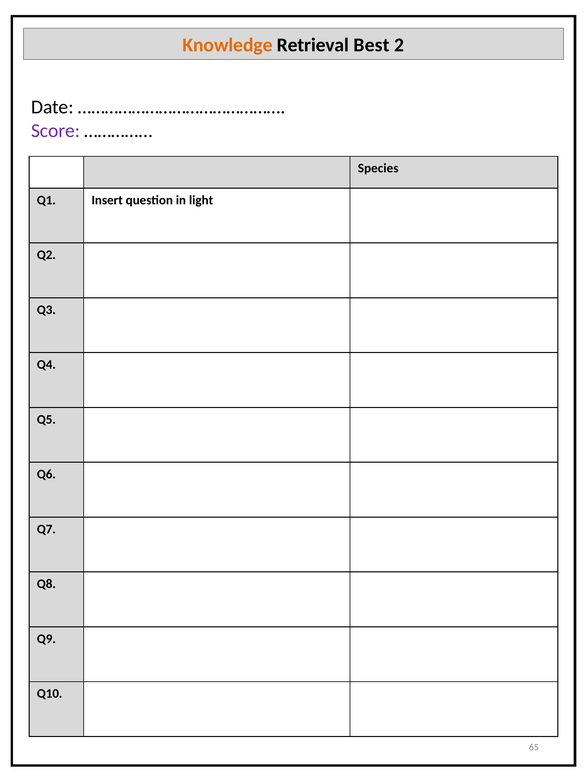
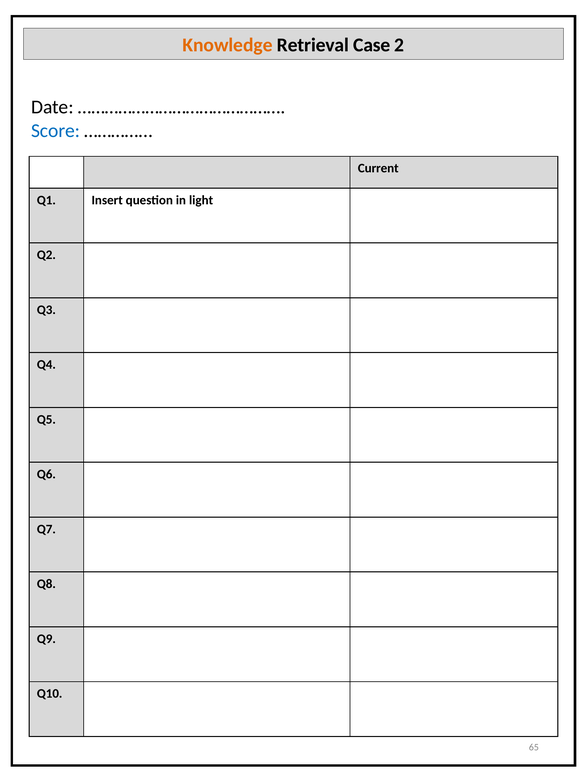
Best: Best -> Case
Score colour: purple -> blue
Species: Species -> Current
